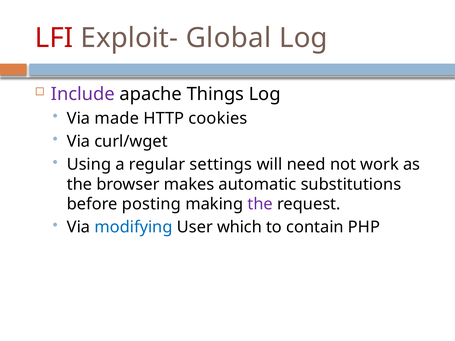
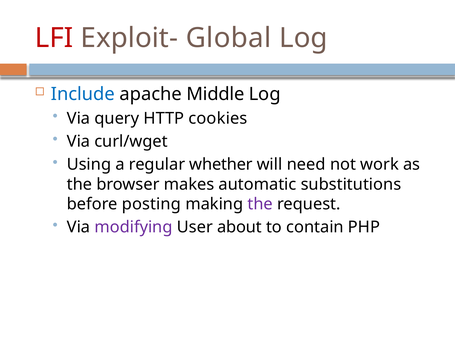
Include colour: purple -> blue
Things: Things -> Middle
made: made -> query
settings: settings -> whether
modifying colour: blue -> purple
which: which -> about
